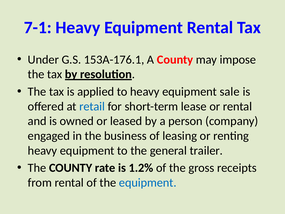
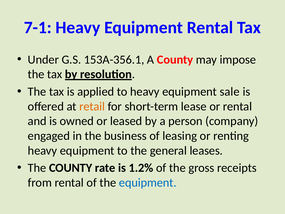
153A-176.1: 153A-176.1 -> 153A-356.1
retail colour: blue -> orange
trailer: trailer -> leases
